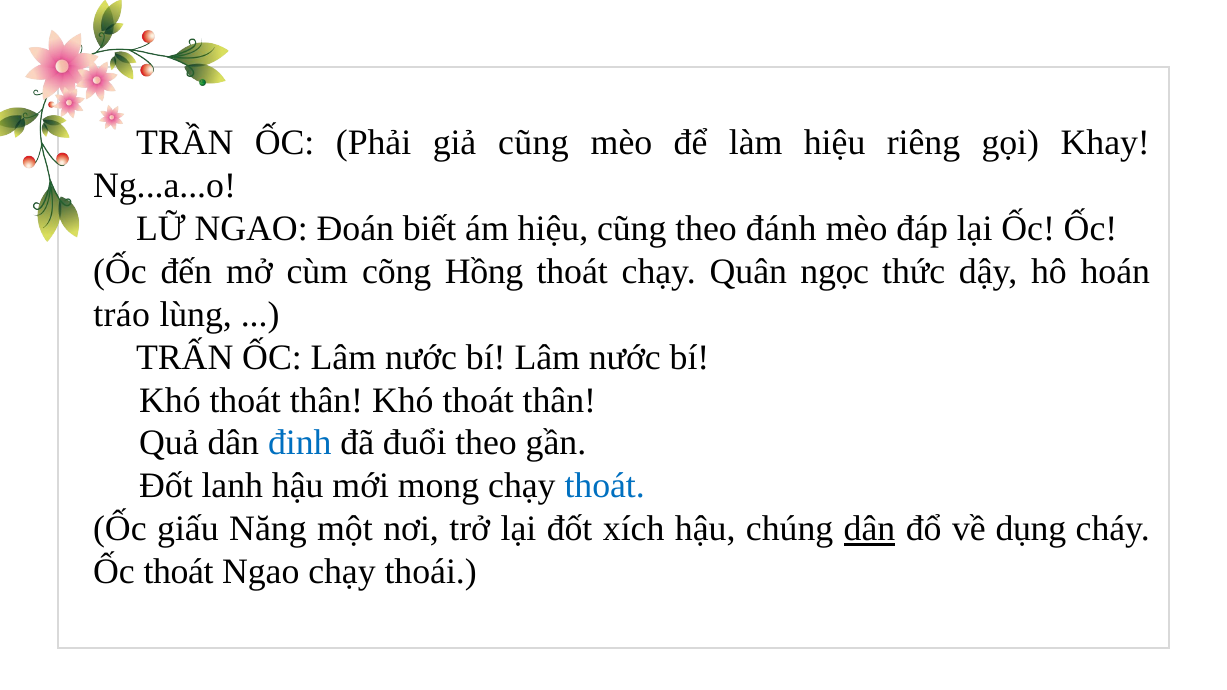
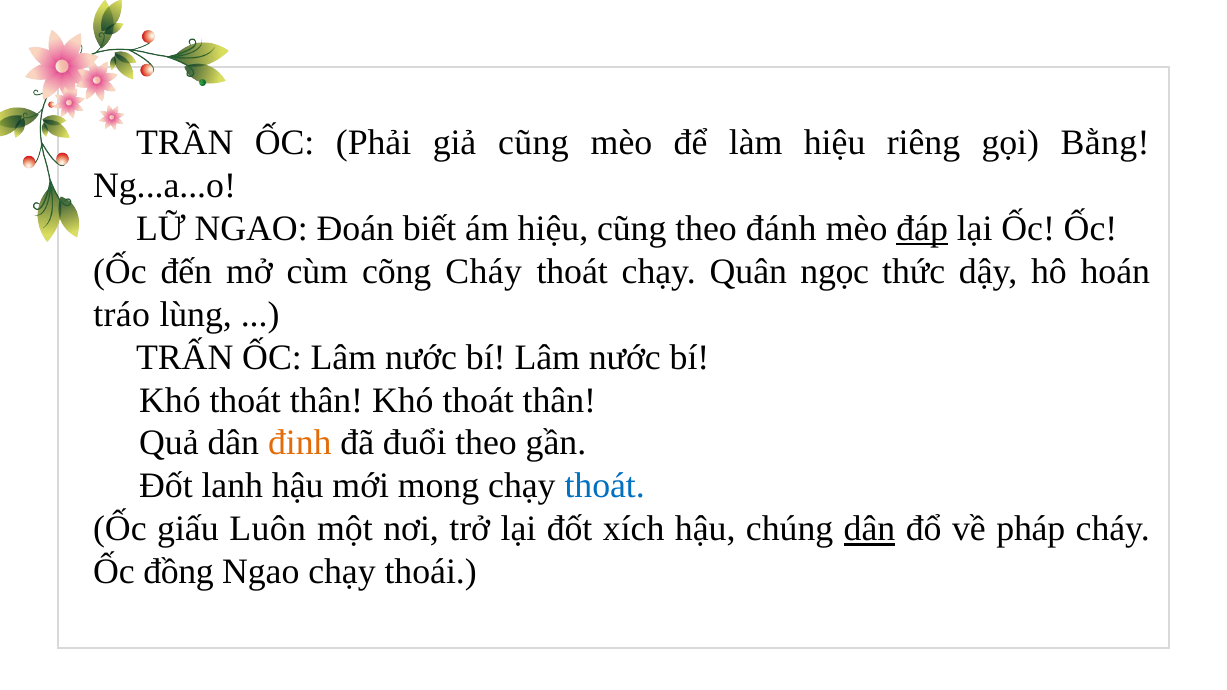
Khay: Khay -> Bằng
đáp underline: none -> present
cõng Hồng: Hồng -> Cháy
đinh colour: blue -> orange
Năng: Năng -> Luôn
dụng: dụng -> pháp
Ốc thoát: thoát -> đồng
